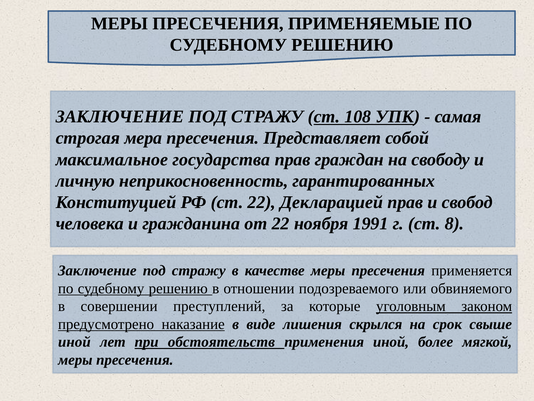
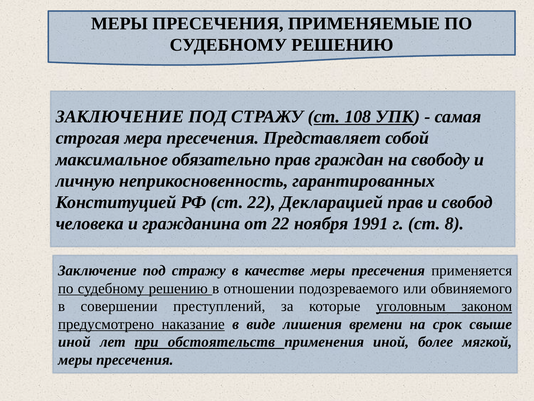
государства: государства -> обязательно
скрылся: скрылся -> времени
